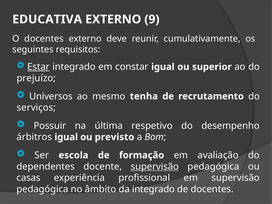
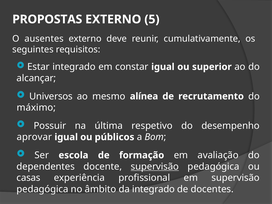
EDUCATIVA: EDUCATIVA -> PROPOSTAS
9: 9 -> 5
O docentes: docentes -> ausentes
Estar underline: present -> none
prejuízo: prejuízo -> alcançar
tenha: tenha -> alínea
serviços: serviços -> máximo
árbitros: árbitros -> aprovar
previsto: previsto -> públicos
